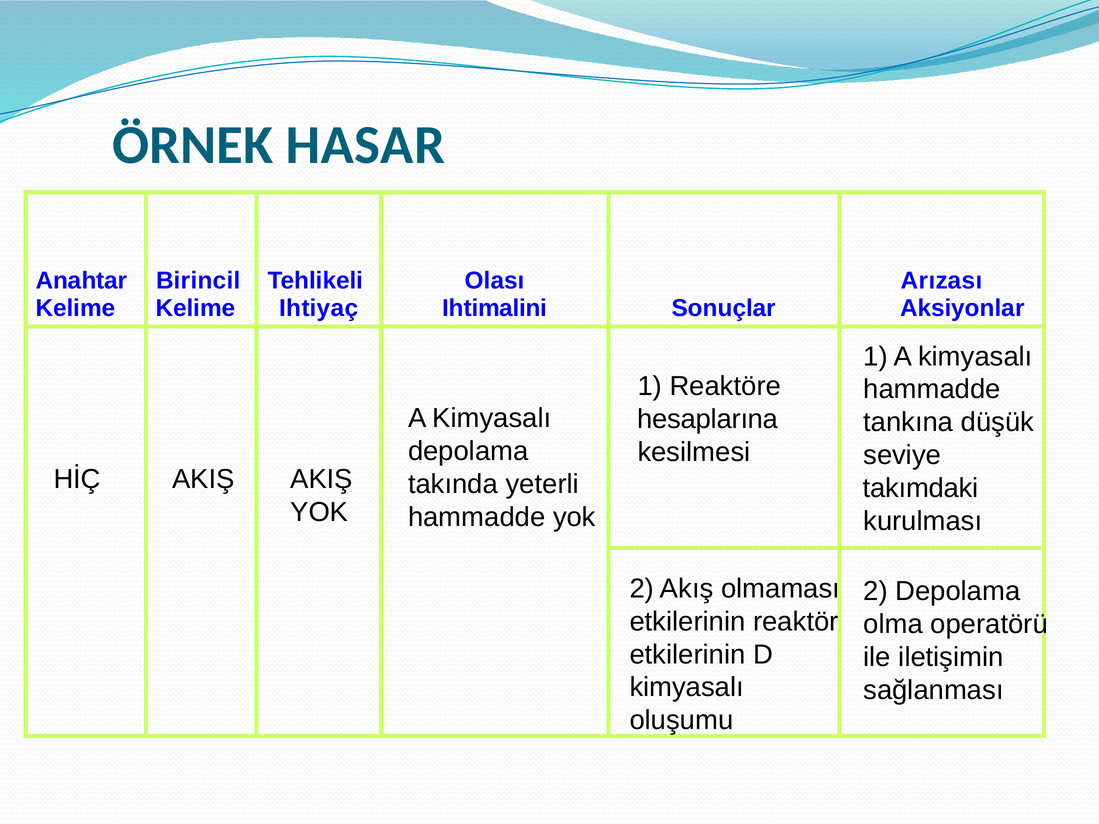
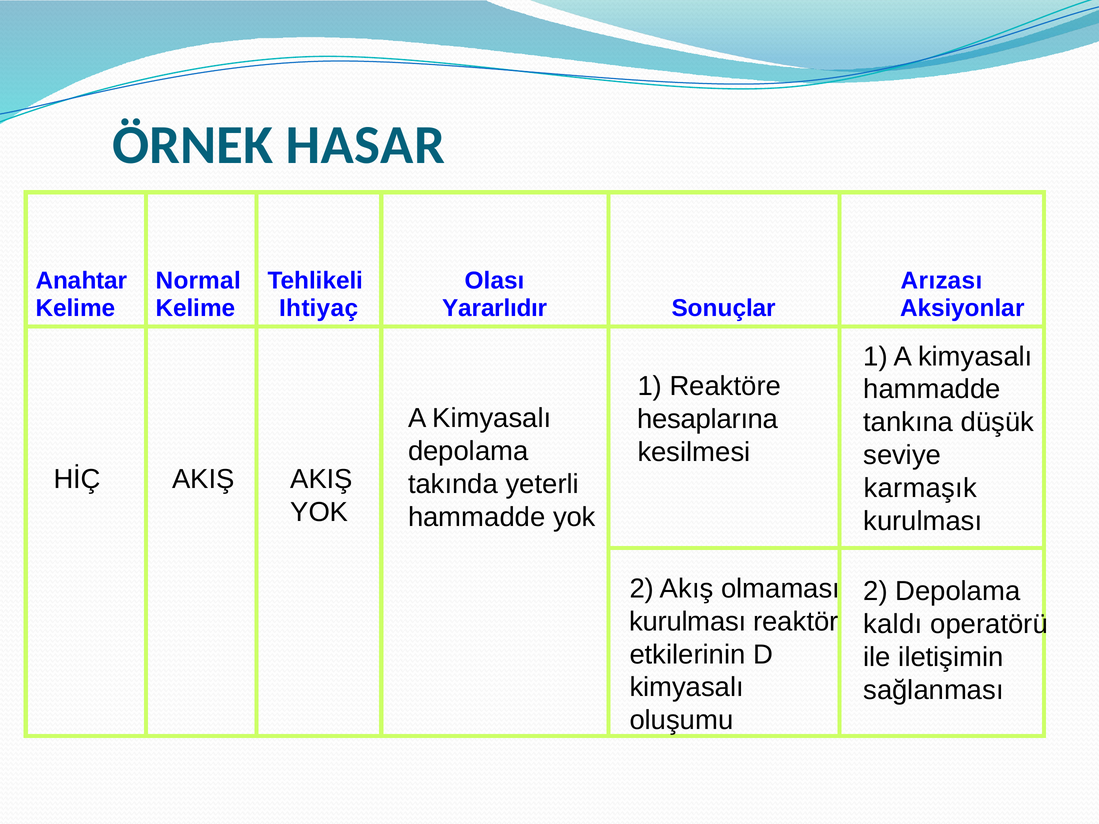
Birincil: Birincil -> Normal
Ihtimalini: Ihtimalini -> Yararlıdır
takımdaki: takımdaki -> karmaşık
etkilerinin at (688, 622): etkilerinin -> kurulması
olma: olma -> kaldı
